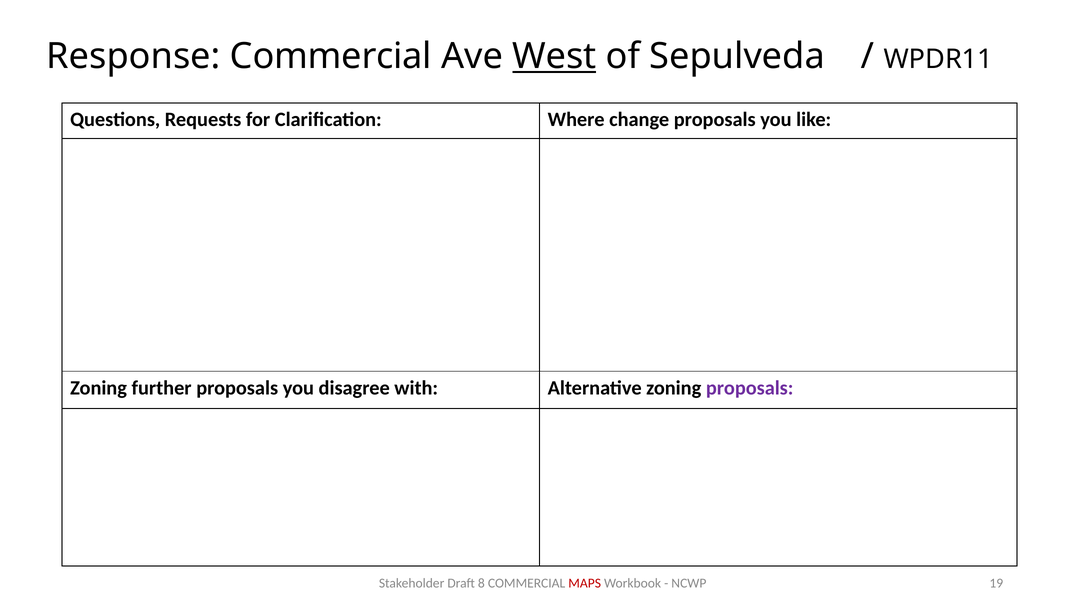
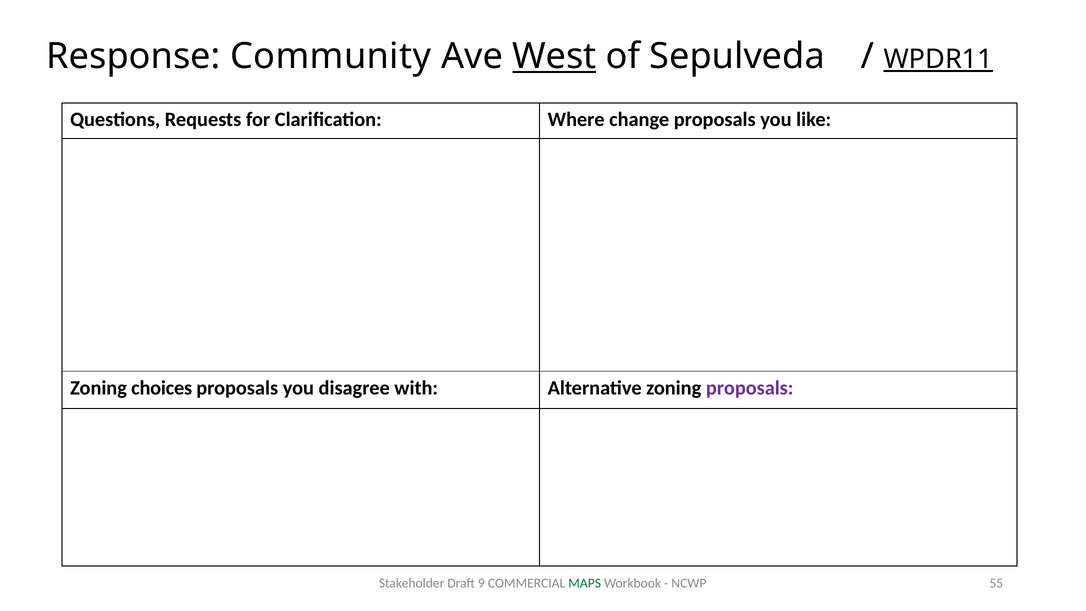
Response Commercial: Commercial -> Community
WPDR11 underline: none -> present
further: further -> choices
8: 8 -> 9
MAPS colour: red -> green
19: 19 -> 55
